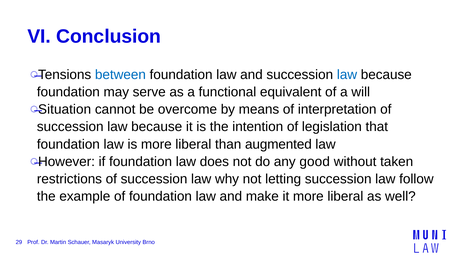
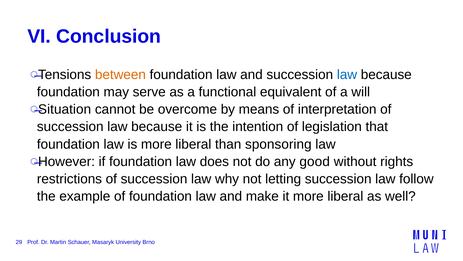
between colour: blue -> orange
augmented: augmented -> sponsoring
taken: taken -> rights
